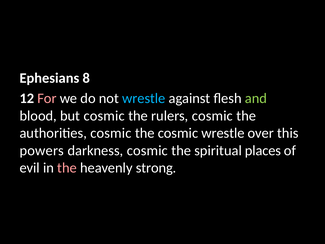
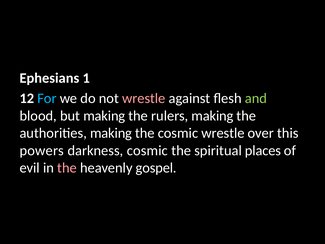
8: 8 -> 1
For colour: pink -> light blue
wrestle at (144, 98) colour: light blue -> pink
but cosmic: cosmic -> making
rulers cosmic: cosmic -> making
authorities cosmic: cosmic -> making
strong: strong -> gospel
